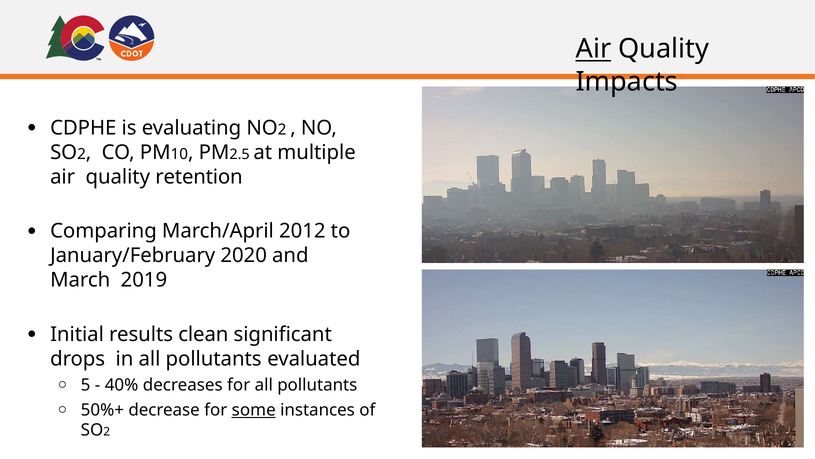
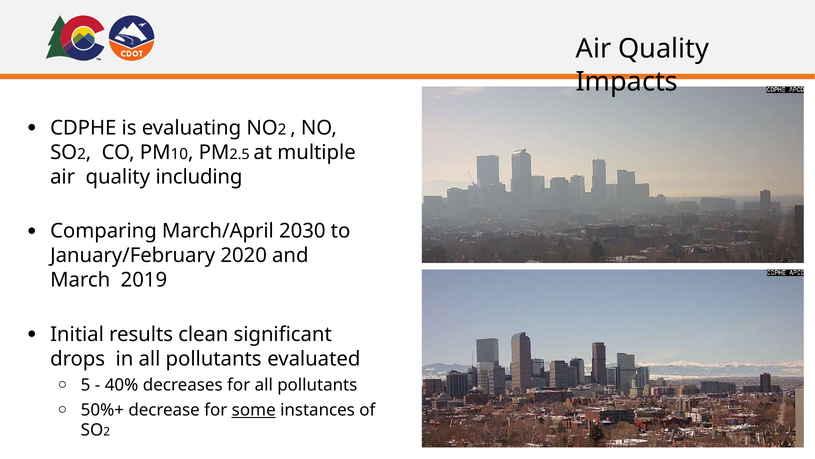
Air at (593, 49) underline: present -> none
retention: retention -> including
2012: 2012 -> 2030
